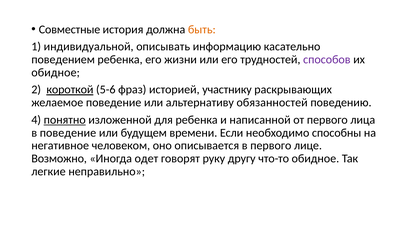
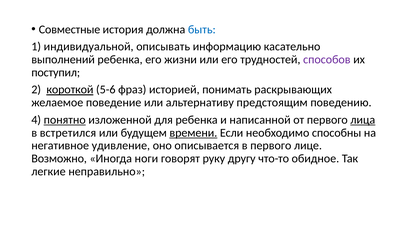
быть colour: orange -> blue
поведением: поведением -> выполнений
обидное at (56, 73): обидное -> поступил
участнику: участнику -> понимать
обязанностей: обязанностей -> предстоящим
лица underline: none -> present
в поведение: поведение -> встретился
времени underline: none -> present
человеком: человеком -> удивление
одет: одет -> ноги
